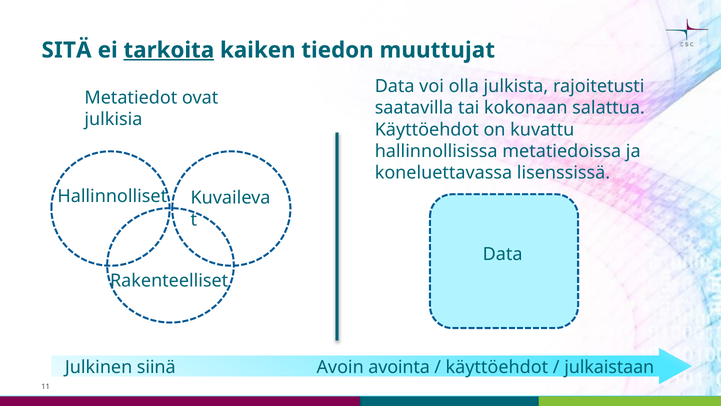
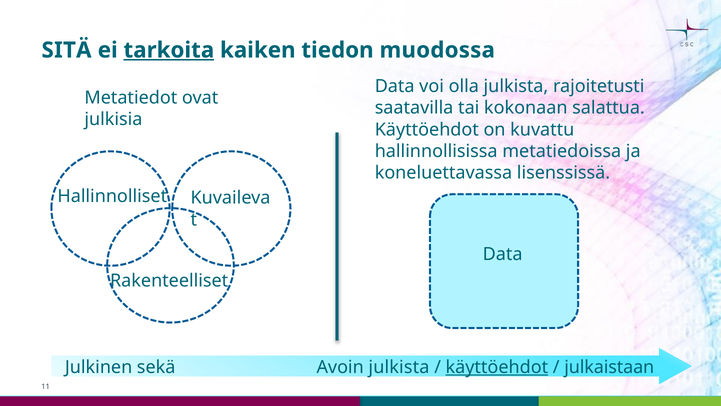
muuttujat: muuttujat -> muodossa
siinä: siinä -> sekä
Avoin avointa: avointa -> julkista
käyttöehdot at (497, 367) underline: none -> present
